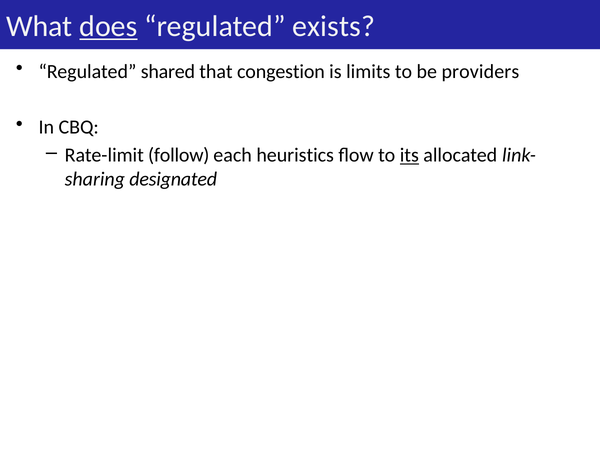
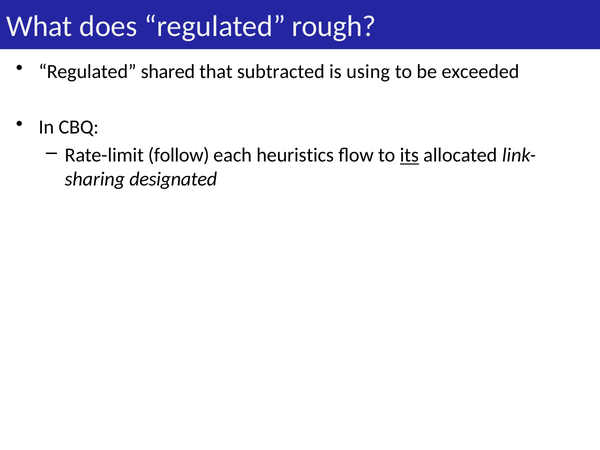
does underline: present -> none
exists: exists -> rough
congestion: congestion -> subtracted
limits: limits -> using
providers: providers -> exceeded
